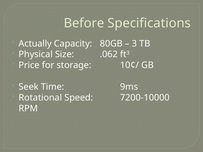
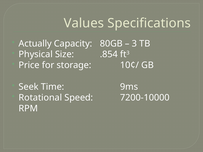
Before: Before -> Values
.062: .062 -> .854
